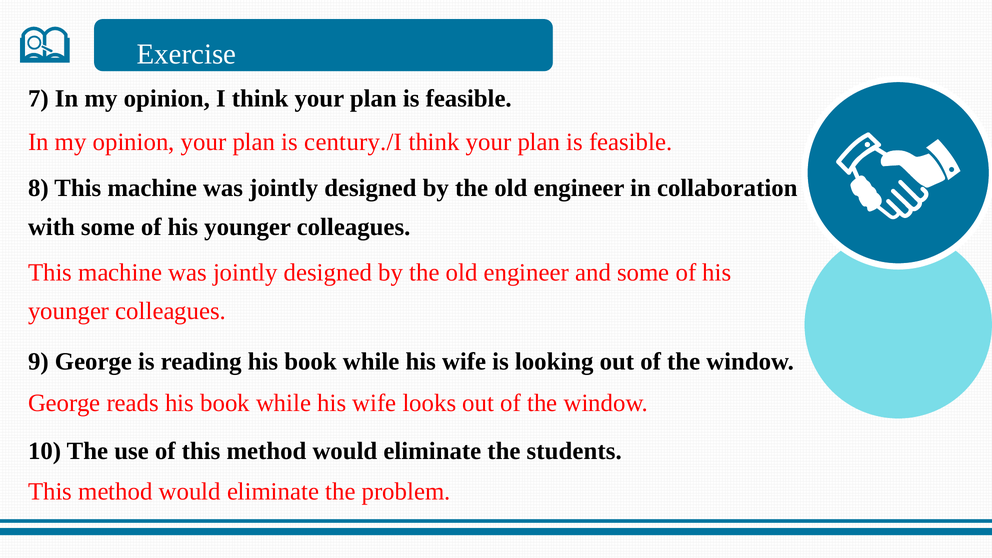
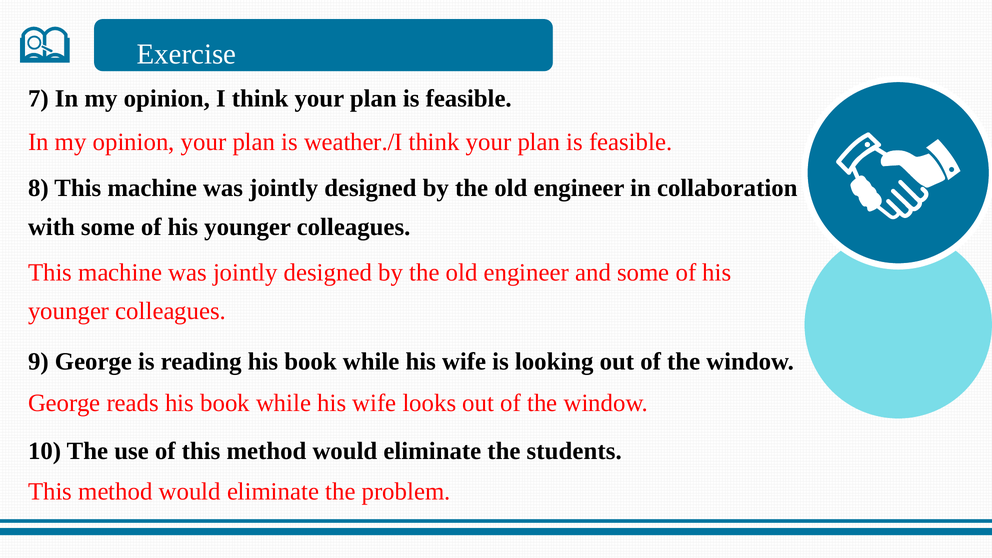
century./I: century./I -> weather./I
